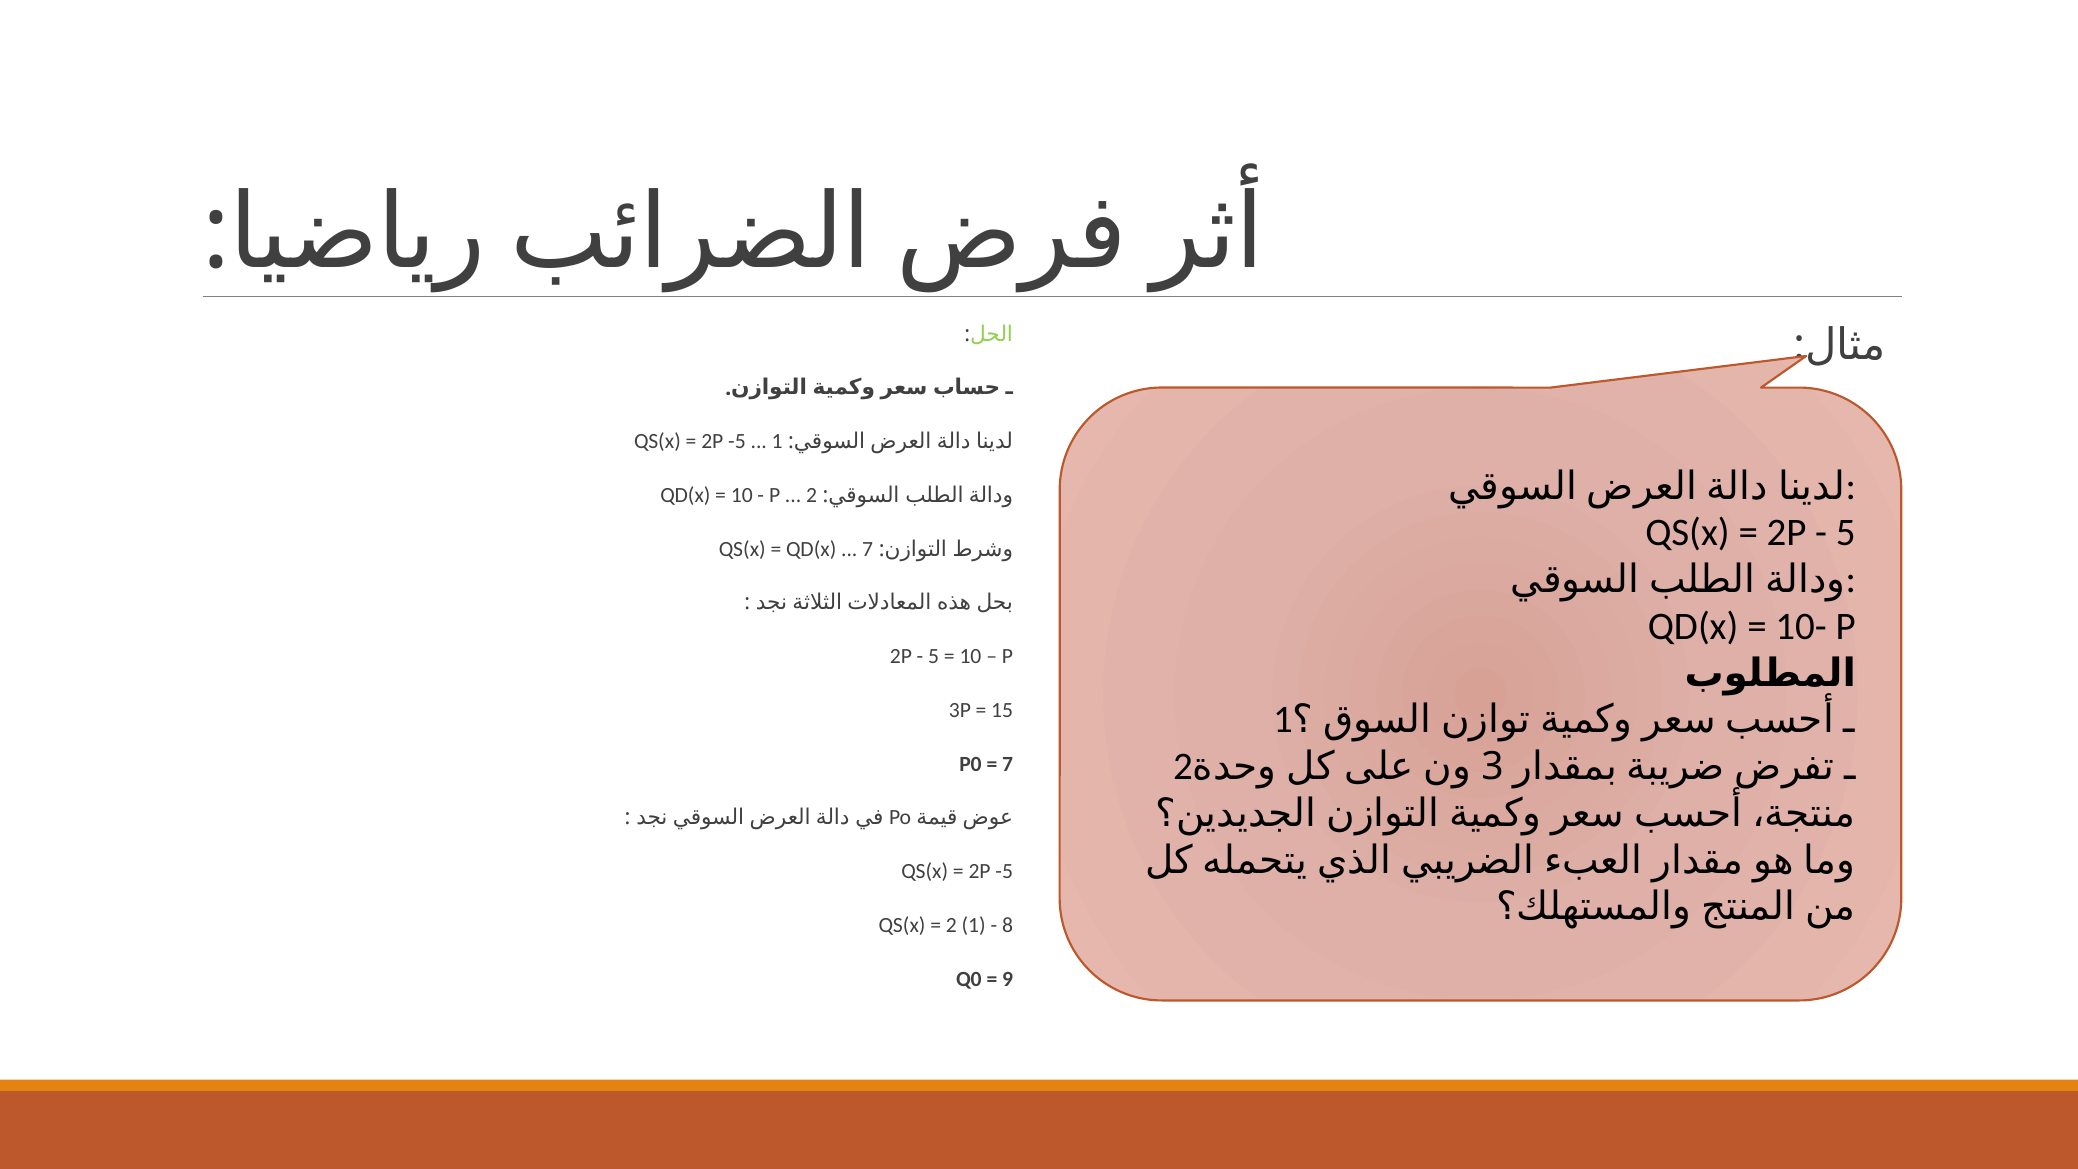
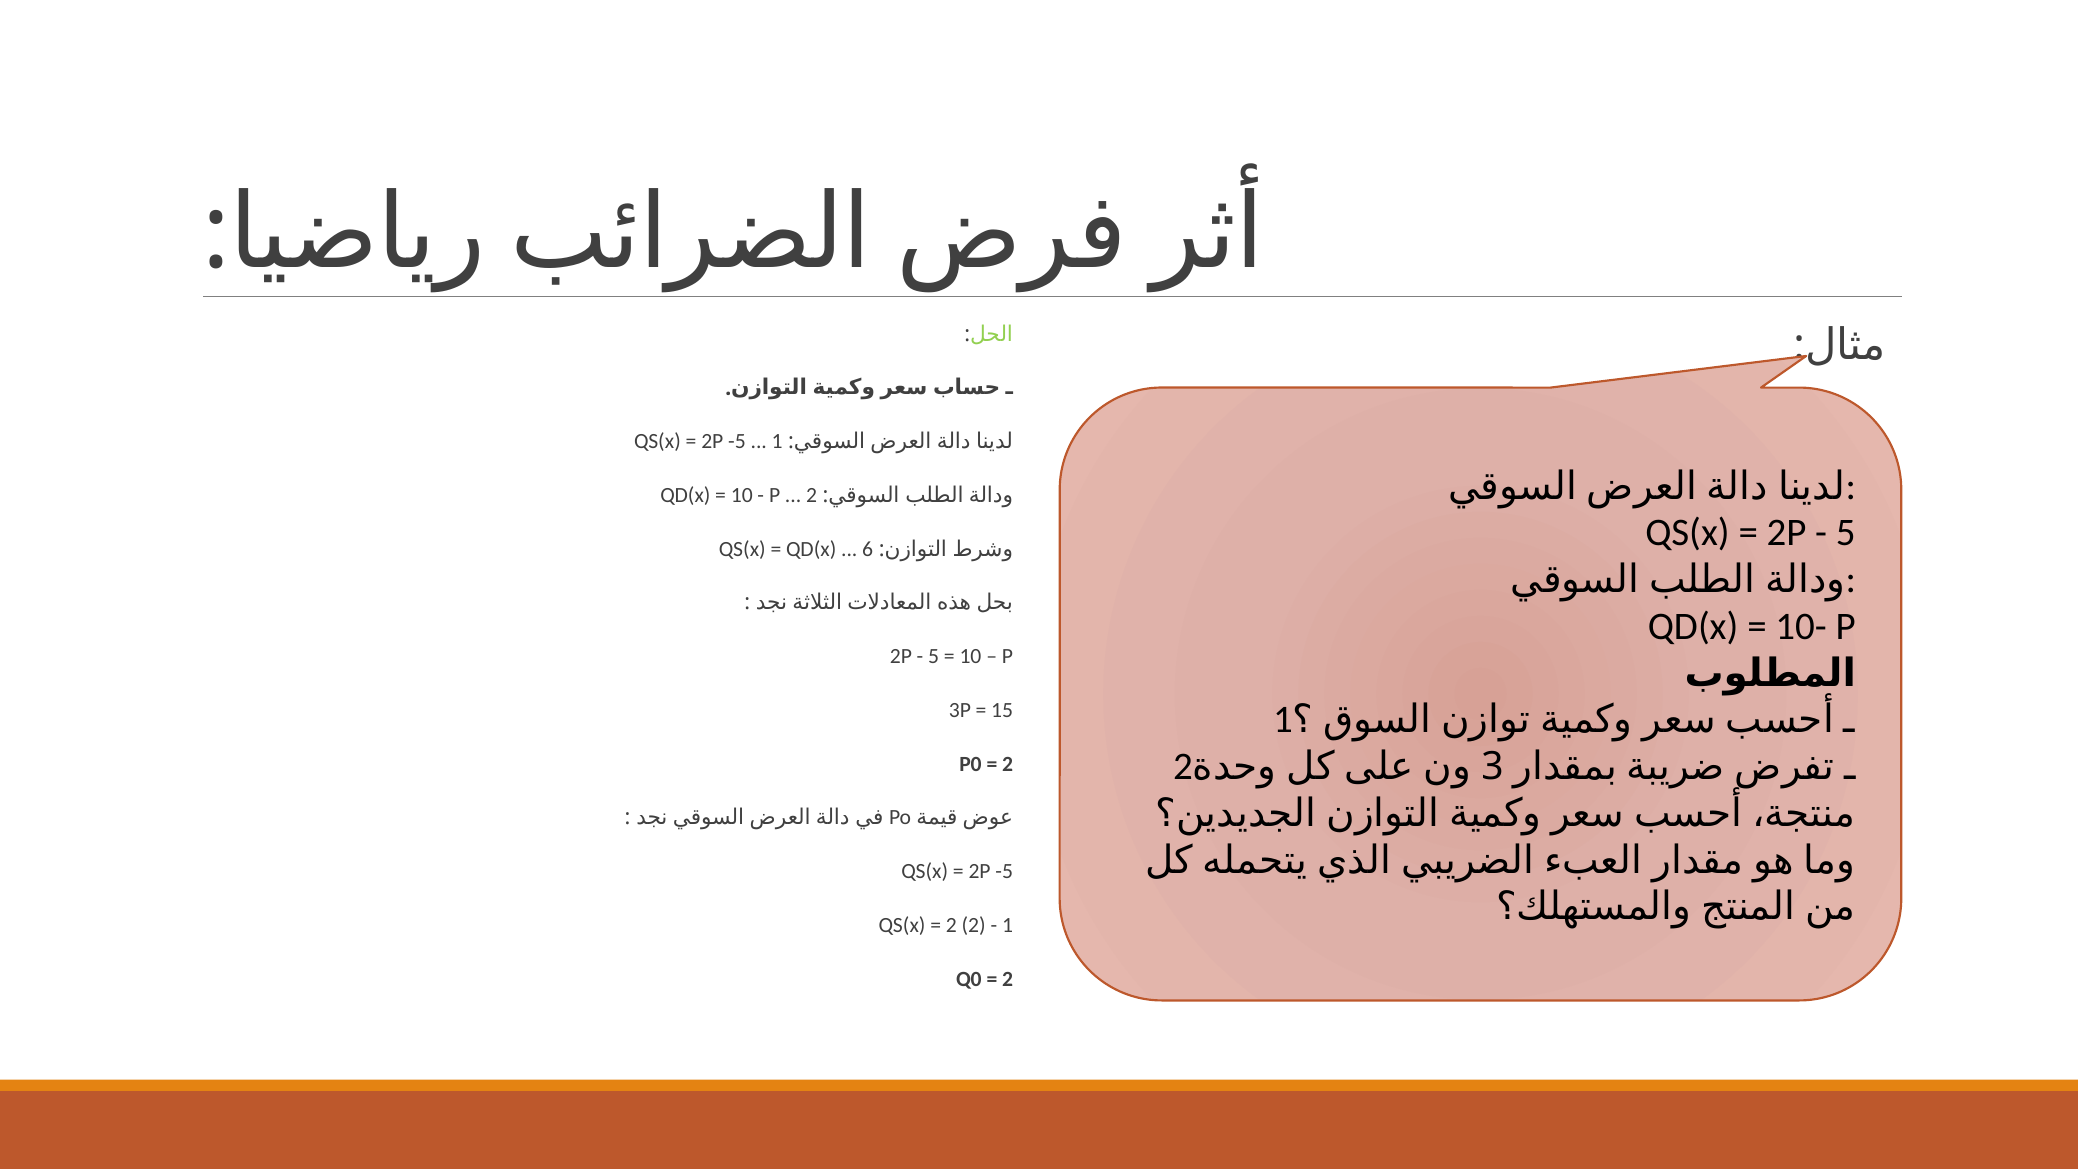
7 at (868, 549): 7 -> 6
7 at (1008, 764): 7 -> 2
2 1: 1 -> 2
8 at (1008, 925): 8 -> 1
9 at (1008, 979): 9 -> 2
